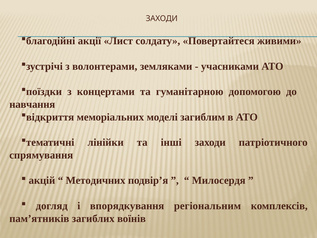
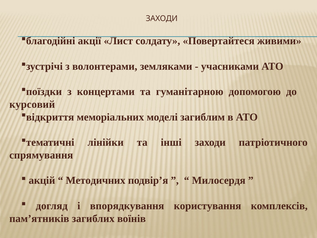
навчання: навчання -> курсовий
регіональним: регіональним -> користування
